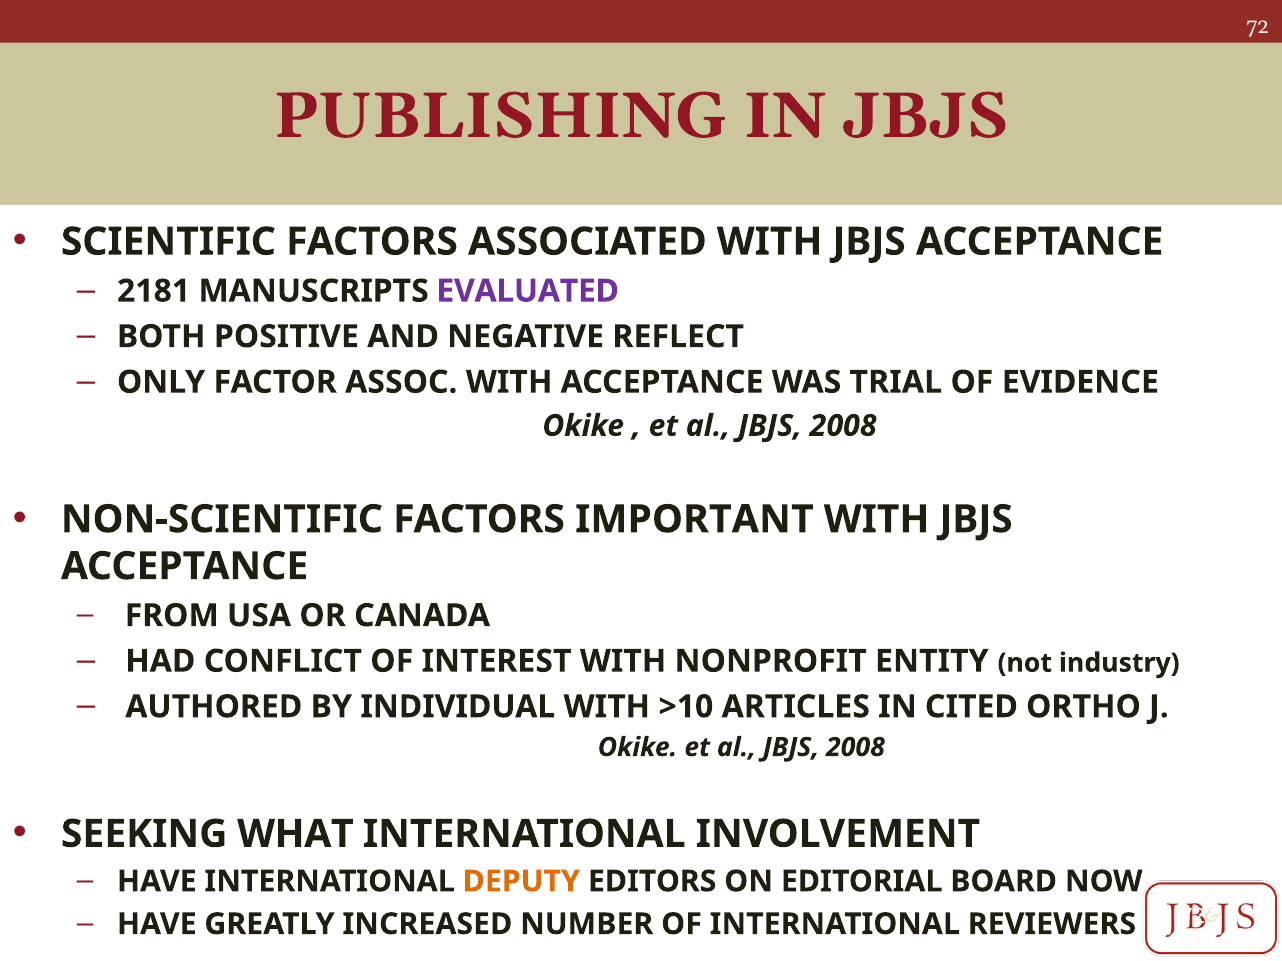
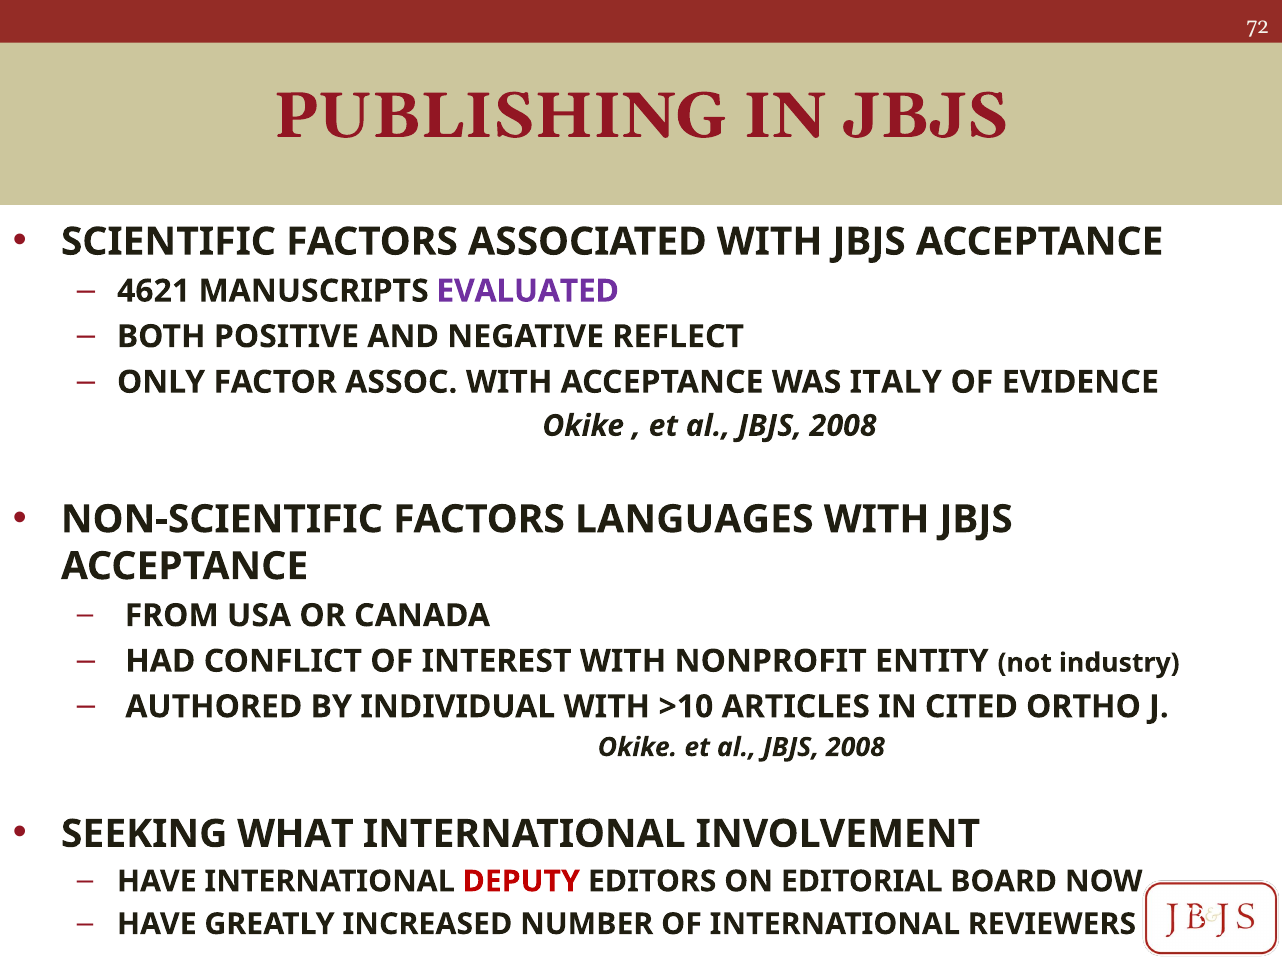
2181: 2181 -> 4621
TRIAL: TRIAL -> ITALY
IMPORTANT: IMPORTANT -> LANGUAGES
DEPUTY colour: orange -> red
